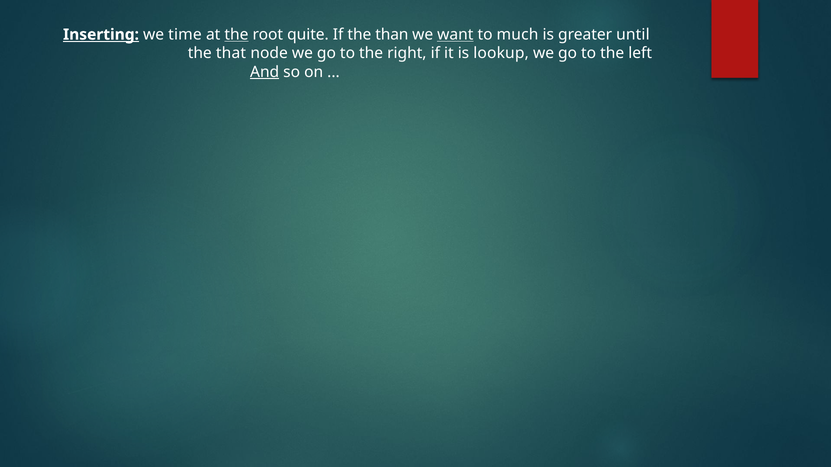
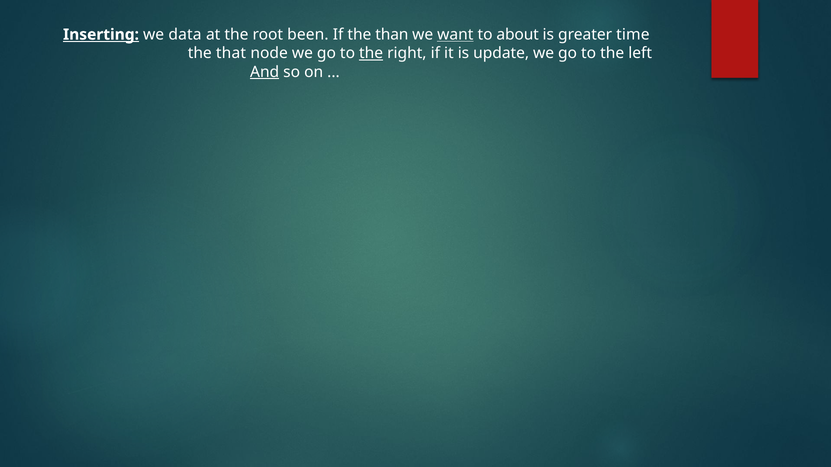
time: time -> data
the at (236, 35) underline: present -> none
quite: quite -> been
much: much -> about
until: until -> time
the at (371, 53) underline: none -> present
lookup: lookup -> update
